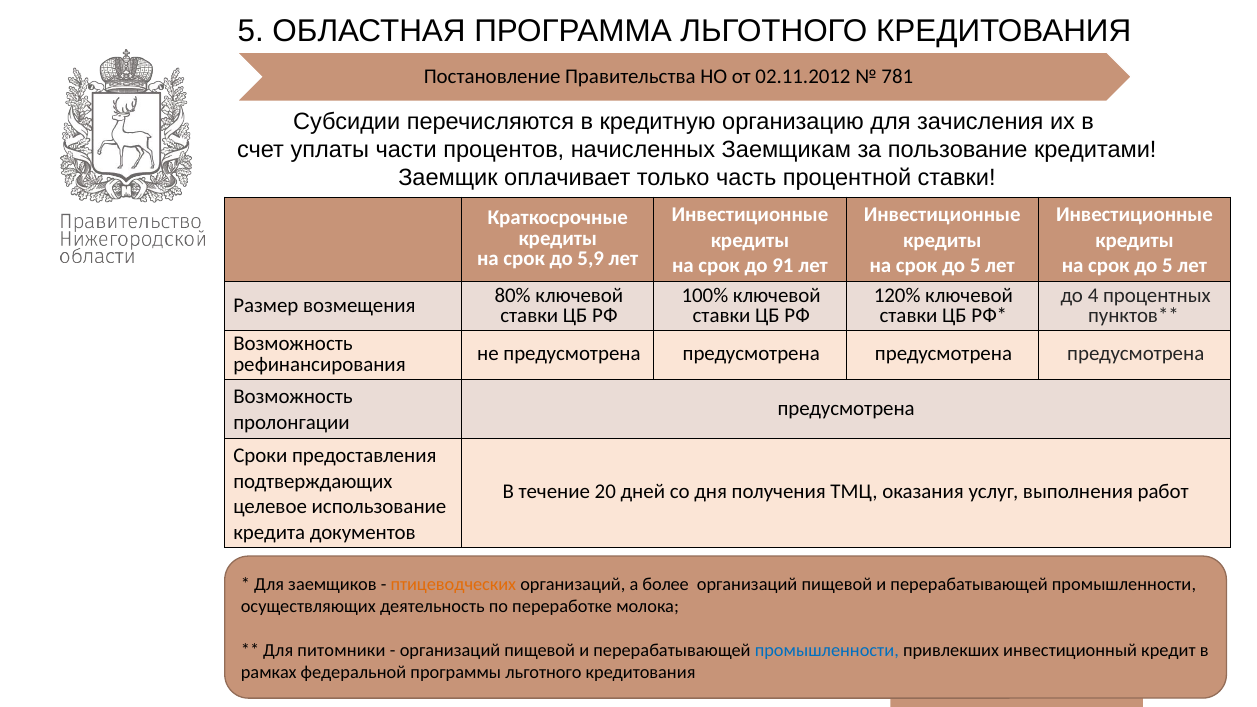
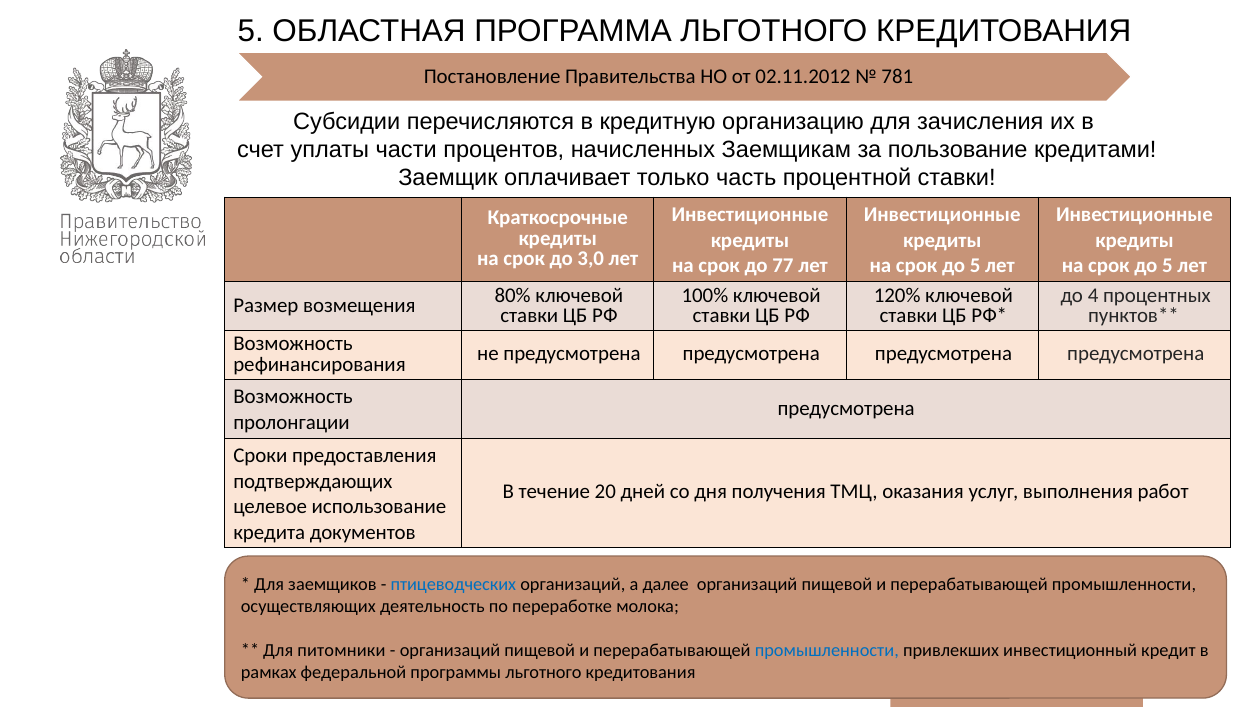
5,9: 5,9 -> 3,0
91: 91 -> 77
птицеводческих colour: orange -> blue
более: более -> далее
